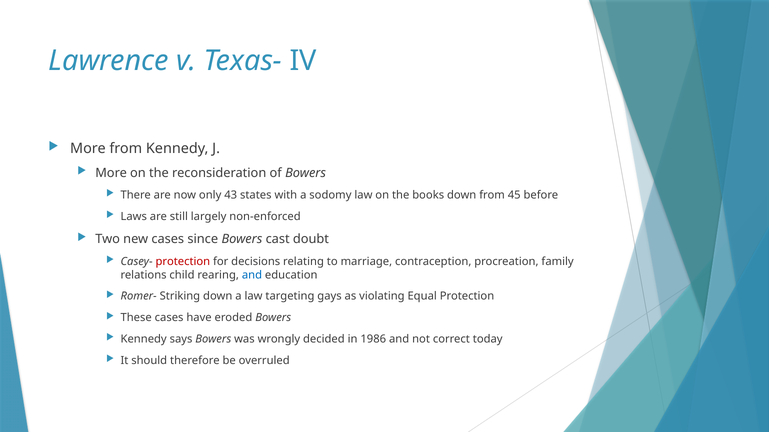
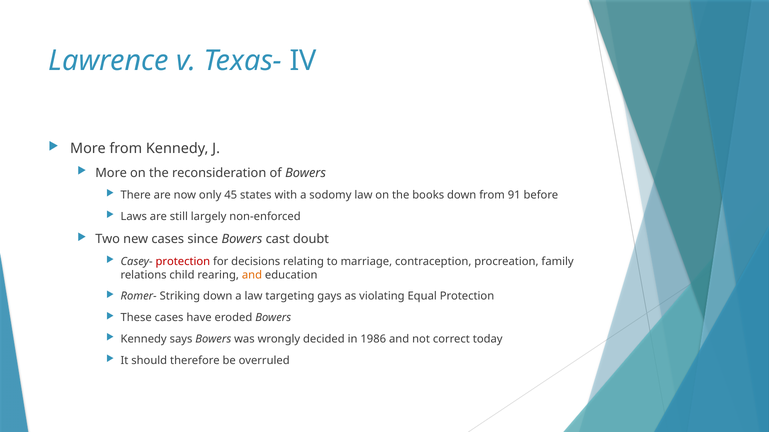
43: 43 -> 45
45: 45 -> 91
and at (252, 275) colour: blue -> orange
